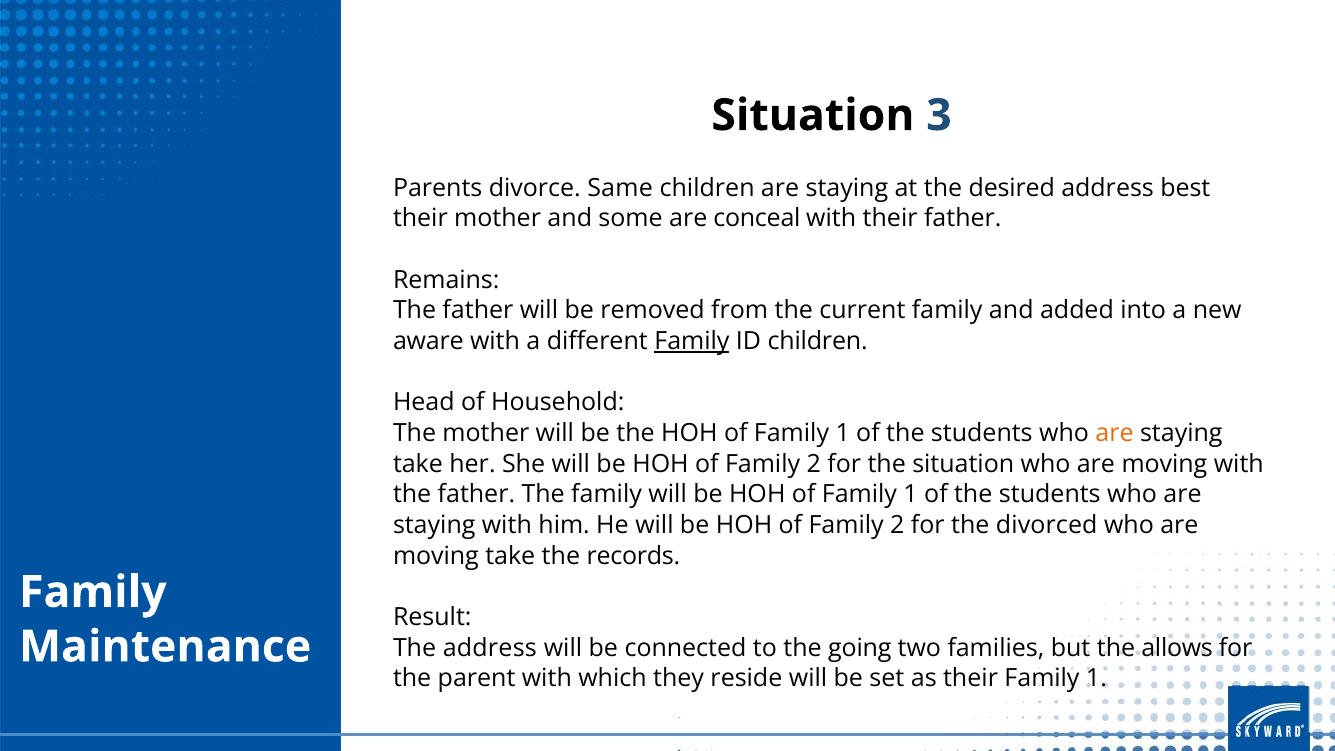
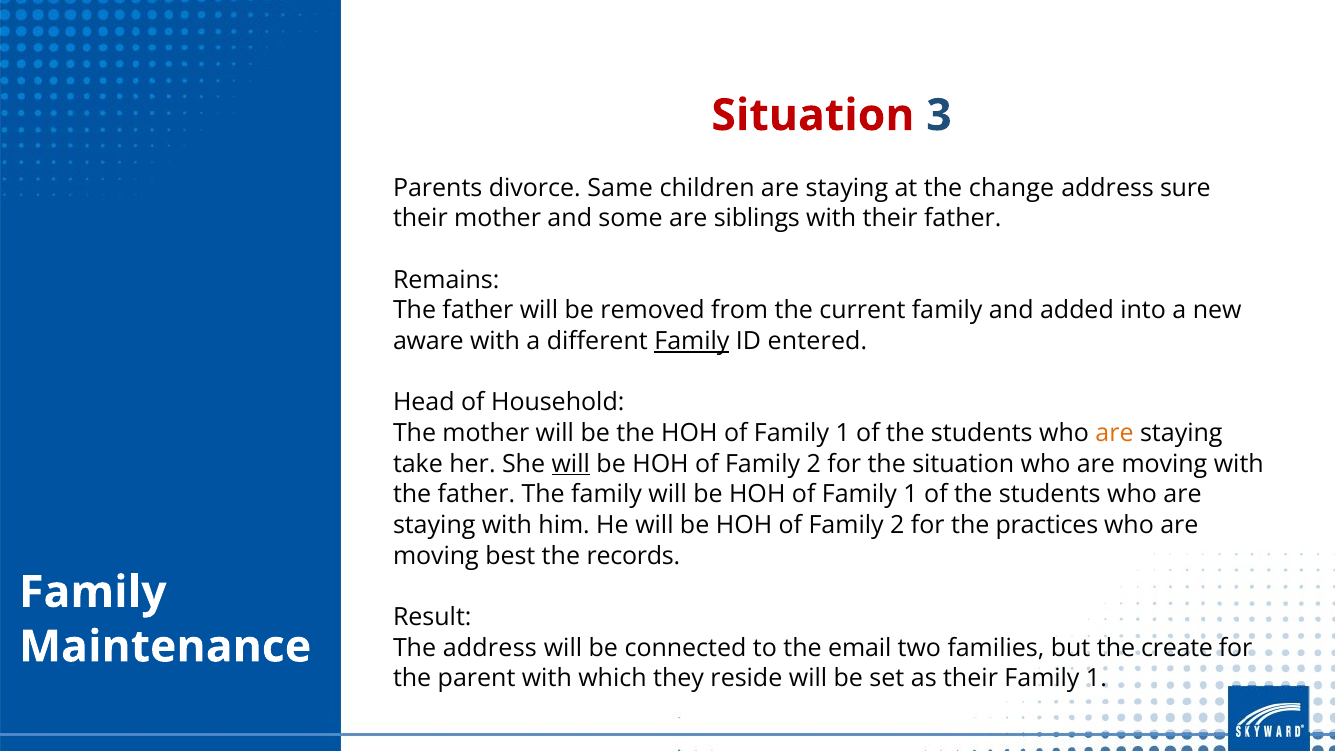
Situation at (813, 115) colour: black -> red
desired: desired -> change
best: best -> sure
conceal: conceal -> siblings
ID children: children -> entered
will at (571, 464) underline: none -> present
divorced: divorced -> practices
moving take: take -> best
going: going -> email
allows: allows -> create
